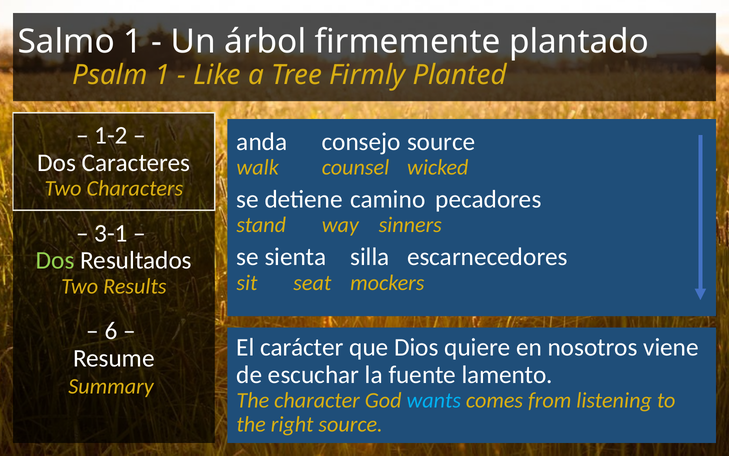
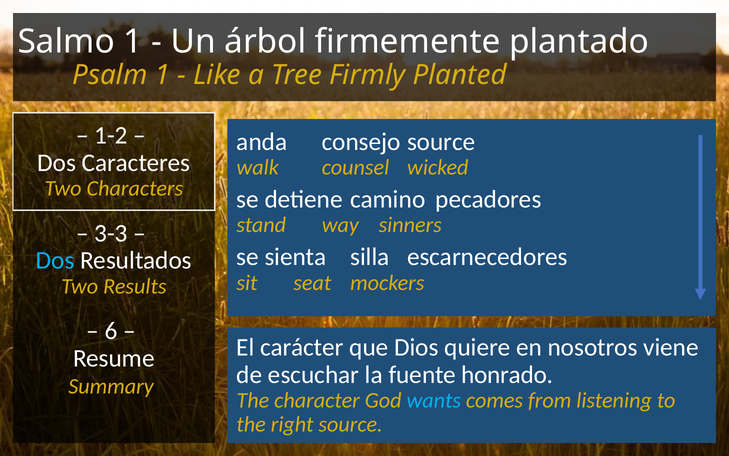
3-1: 3-1 -> 3-3
Dos at (55, 260) colour: light green -> light blue
lamento: lamento -> honrado
